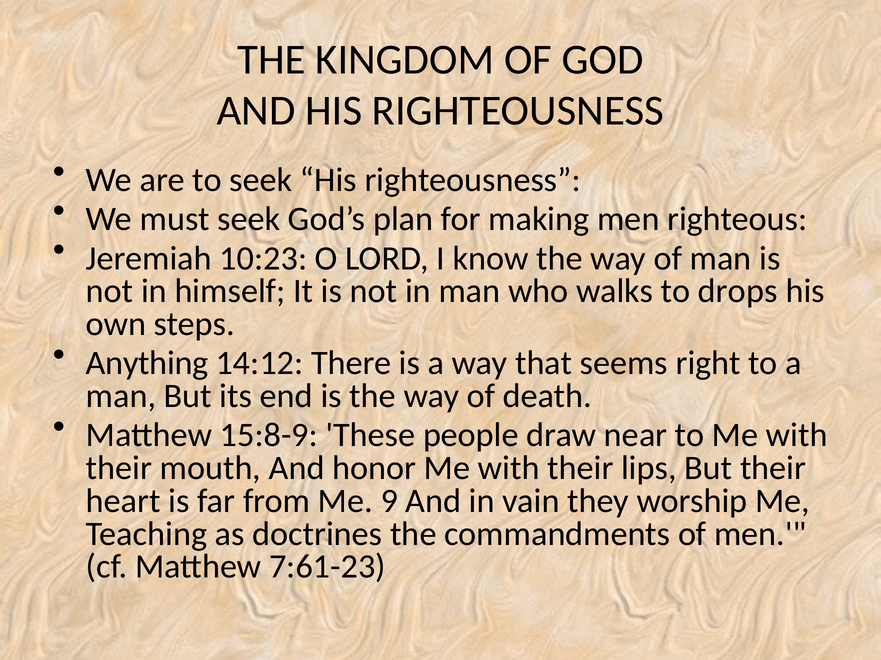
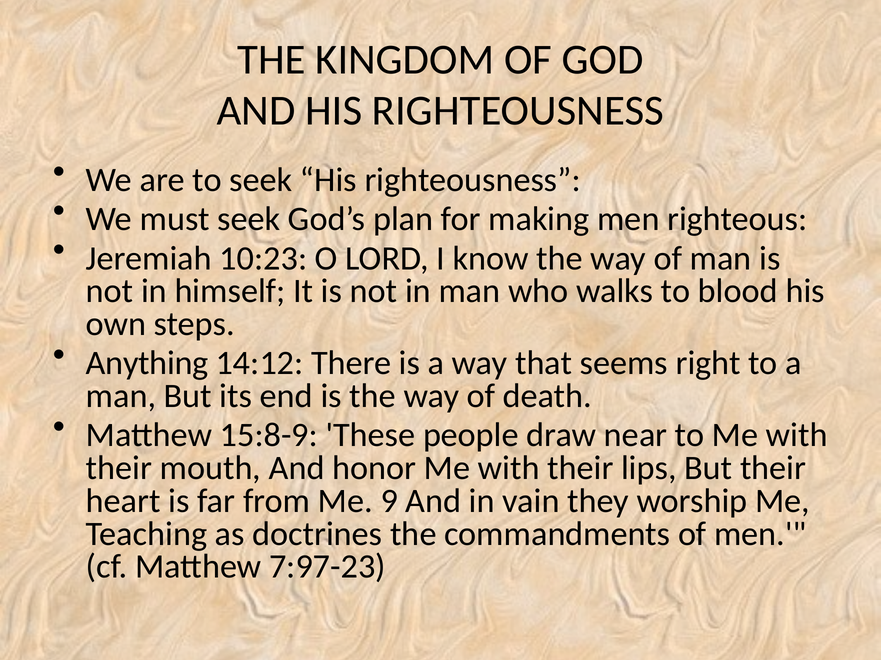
drops: drops -> blood
7:61-23: 7:61-23 -> 7:97-23
